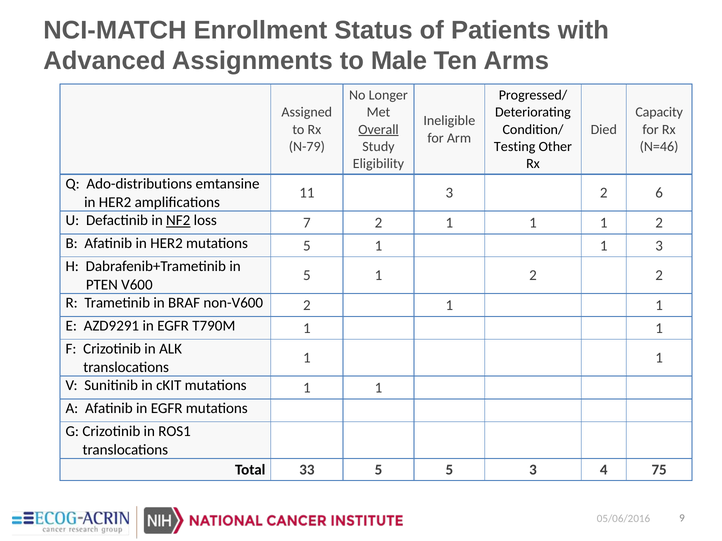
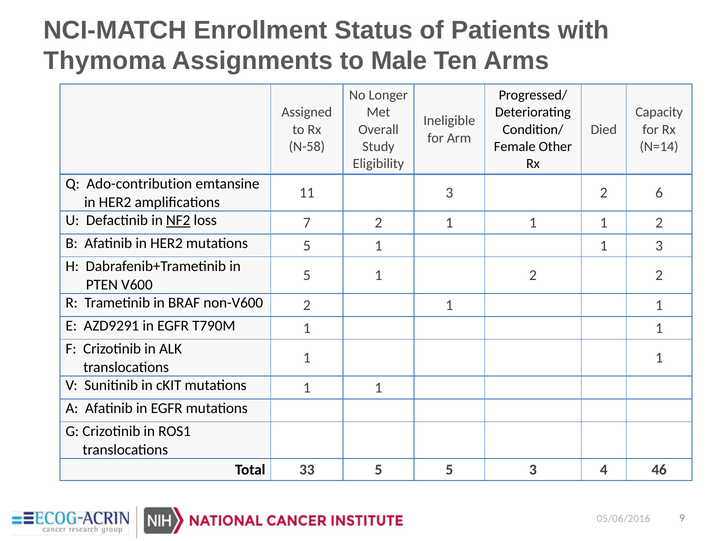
Advanced: Advanced -> Thymoma
Overall underline: present -> none
N-79: N-79 -> N-58
Testing: Testing -> Female
N=46: N=46 -> N=14
Ado-distributions: Ado-distributions -> Ado-contribution
75: 75 -> 46
